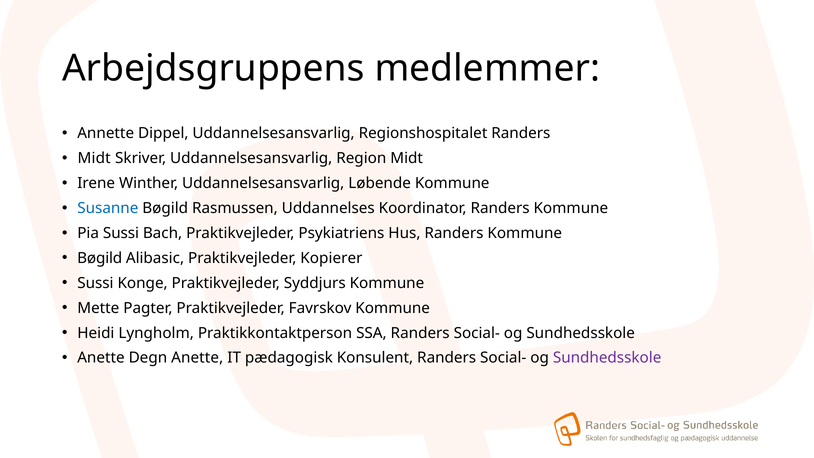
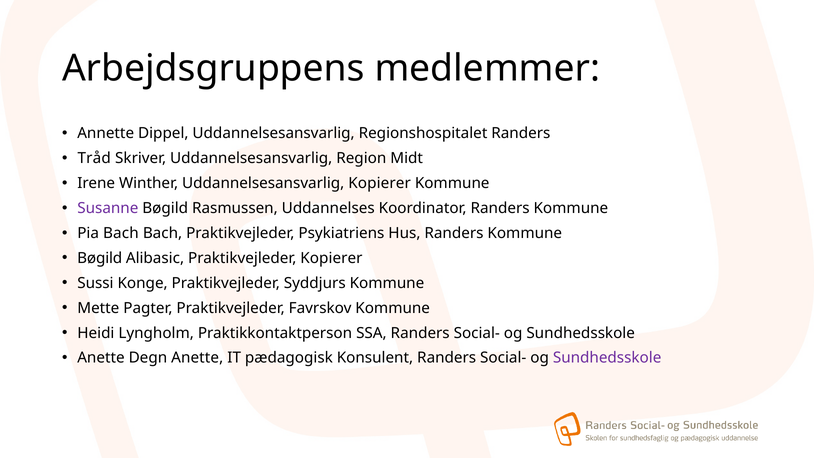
Midt at (94, 158): Midt -> Tråd
Uddannelsesansvarlig Løbende: Løbende -> Kopierer
Susanne colour: blue -> purple
Pia Sussi: Sussi -> Bach
